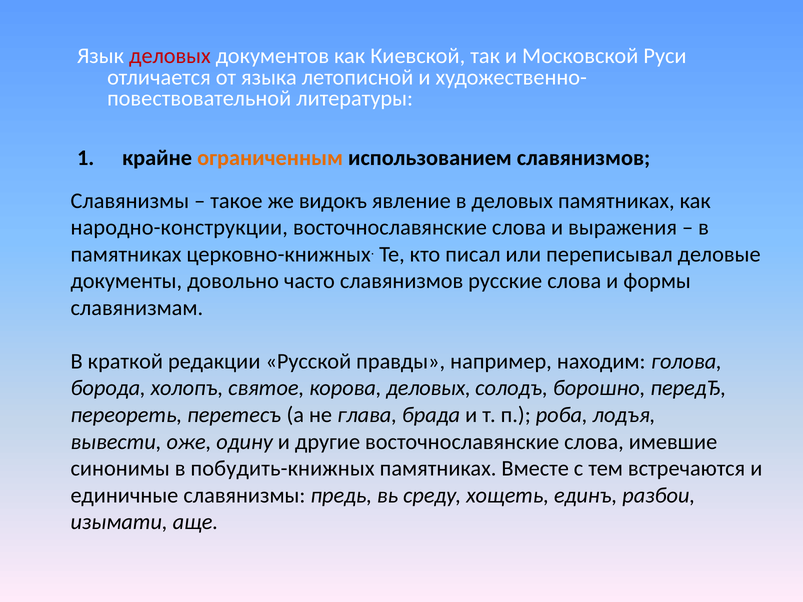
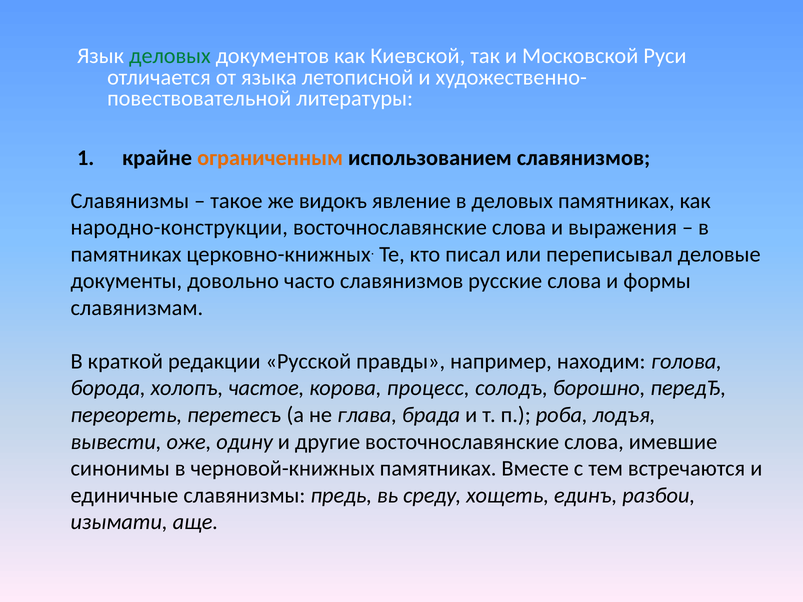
деловых at (170, 56) colour: red -> green
святое: святое -> частое
корова деловых: деловых -> процесс
побудить-книжных: побудить-книжных -> черновой-книжных
